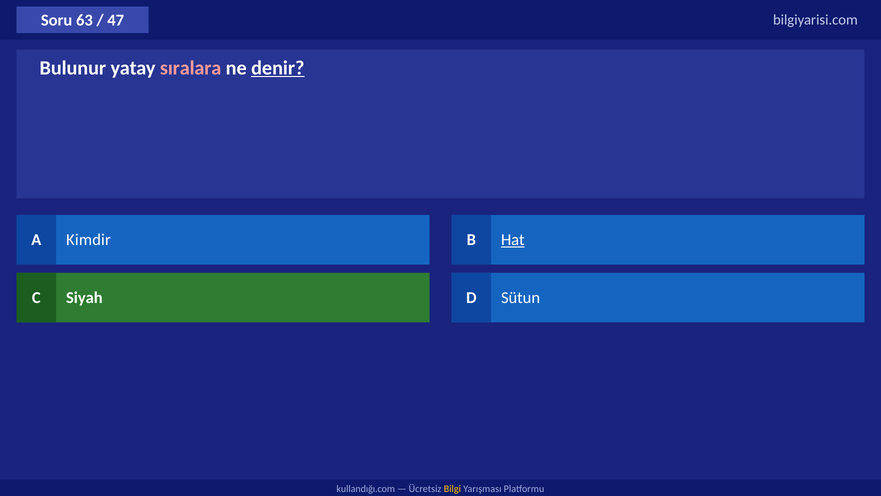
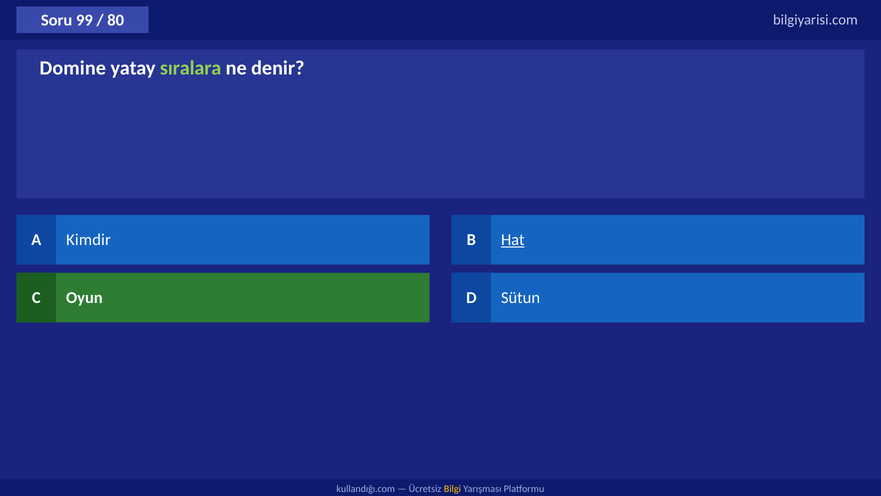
63: 63 -> 99
47: 47 -> 80
Bulunur: Bulunur -> Domine
sıralara colour: pink -> light green
denir underline: present -> none
Siyah: Siyah -> Oyun
